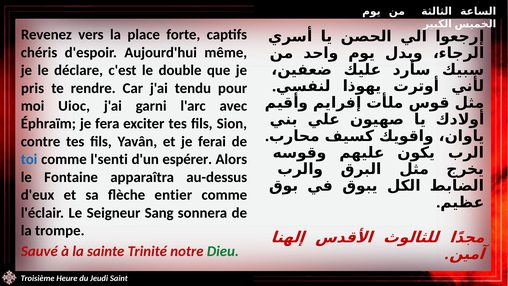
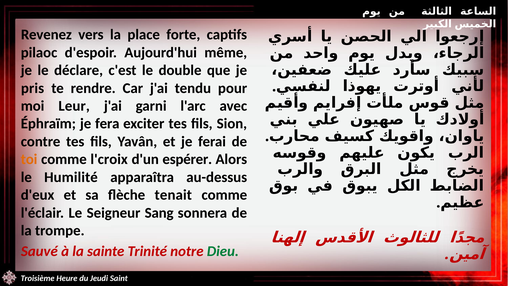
chéris: chéris -> pilaoc
Uioc: Uioc -> Leur
toi colour: blue -> orange
l'senti: l'senti -> l'croix
Fontaine: Fontaine -> Humilité
entier: entier -> tenait
